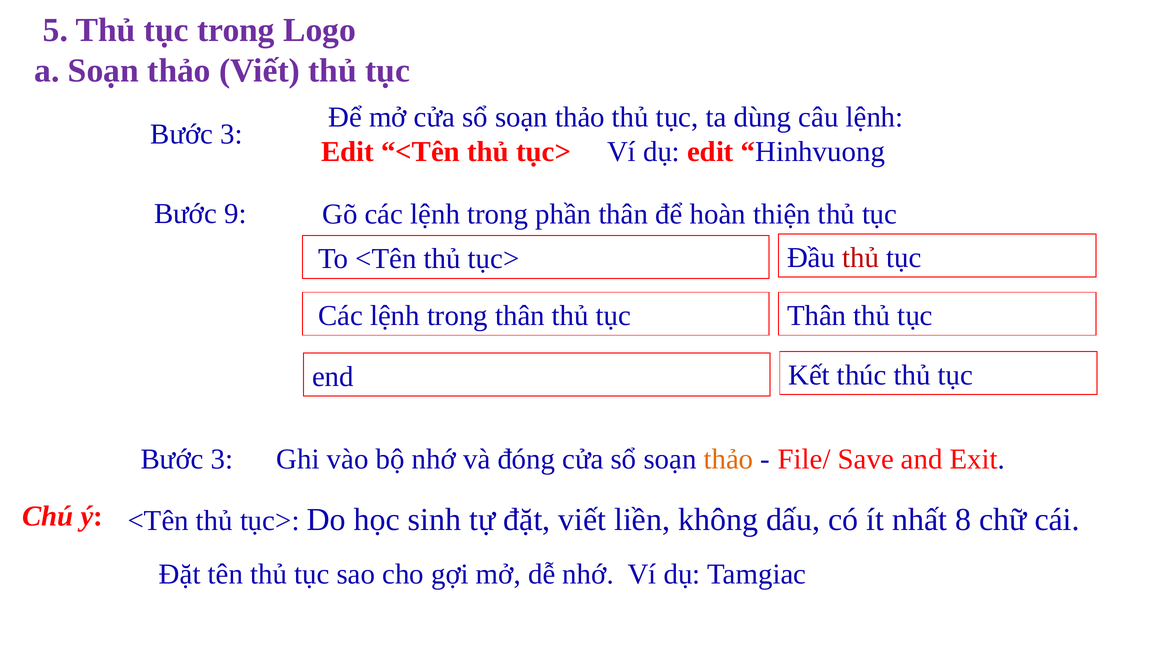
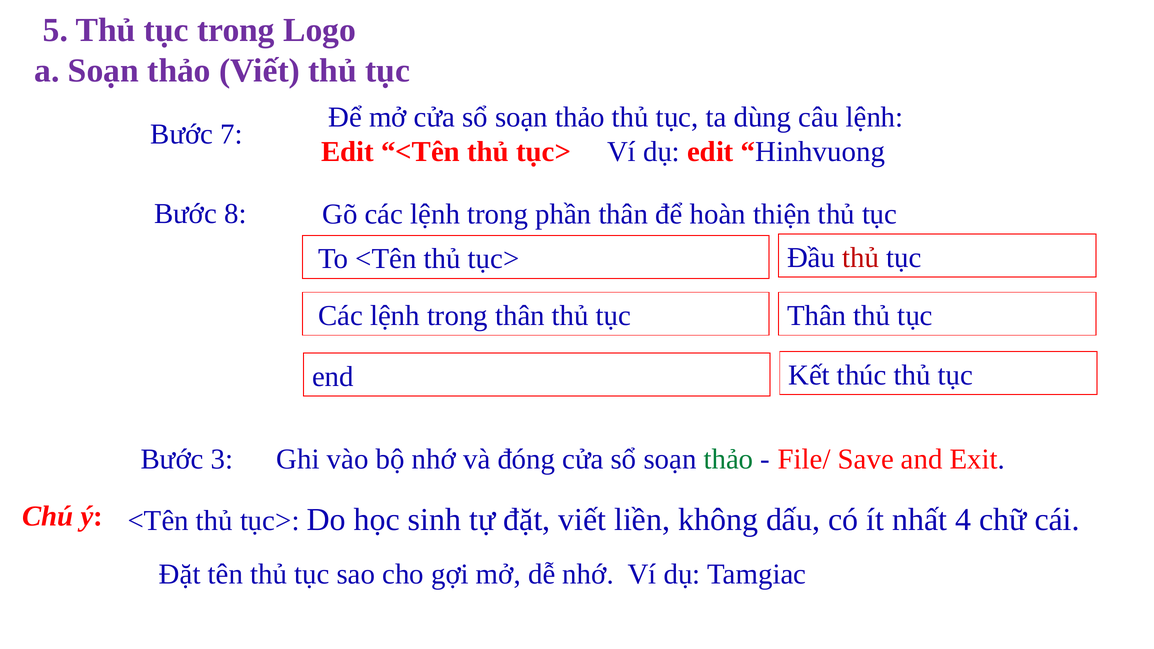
3 at (232, 134): 3 -> 7
9: 9 -> 8
thảo at (728, 459) colour: orange -> green
8: 8 -> 4
